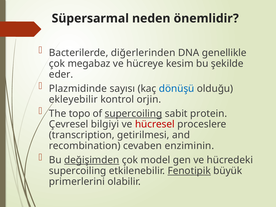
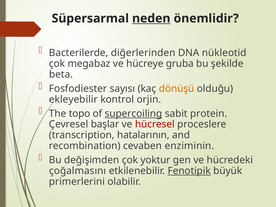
neden underline: none -> present
genellikle: genellikle -> nükleotid
kesim: kesim -> gruba
eder: eder -> beta
Plazmidinde: Plazmidinde -> Fosfodiester
dönüşü colour: blue -> orange
bilgiyi: bilgiyi -> başlar
getirilmesi: getirilmesi -> hatalarının
değişimden underline: present -> none
model: model -> yoktur
supercoiling at (78, 171): supercoiling -> çoğalmasını
